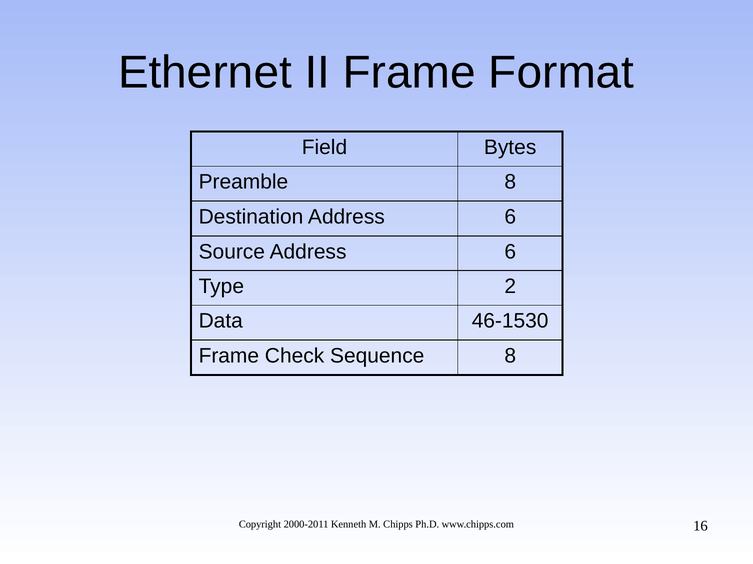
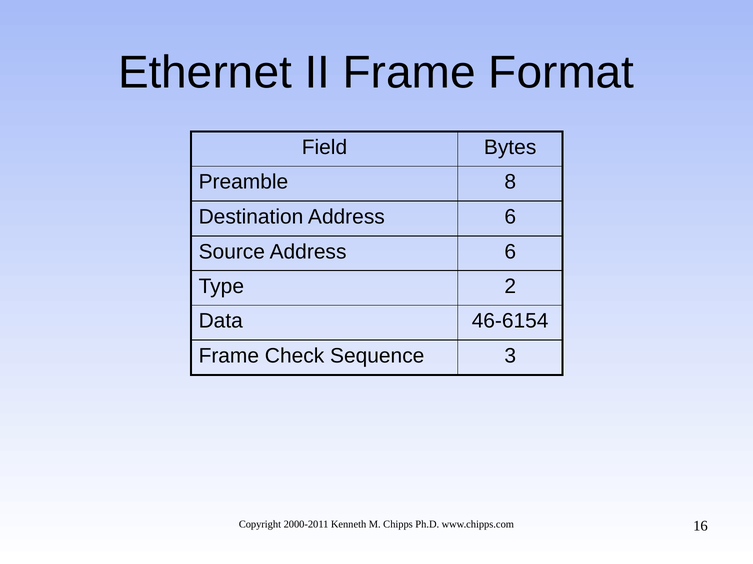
46-1530: 46-1530 -> 46-6154
Sequence 8: 8 -> 3
